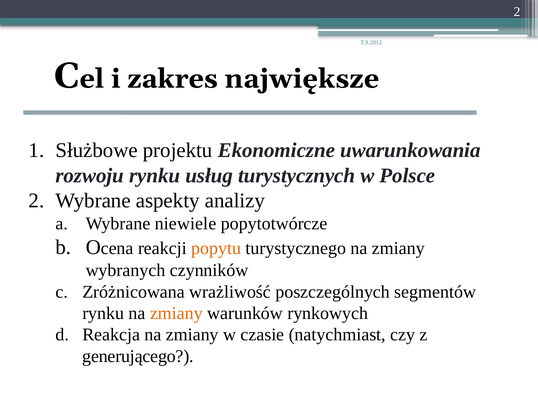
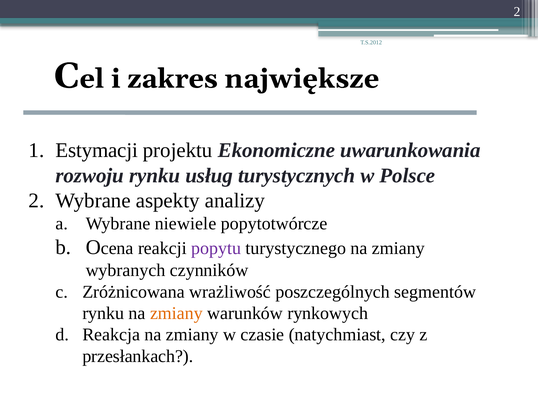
Służbowe: Służbowe -> Estymacji
popytu colour: orange -> purple
generującego: generującego -> przesłankach
